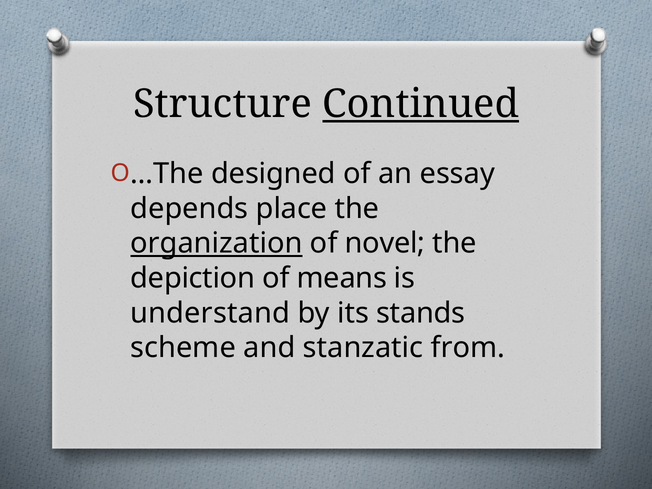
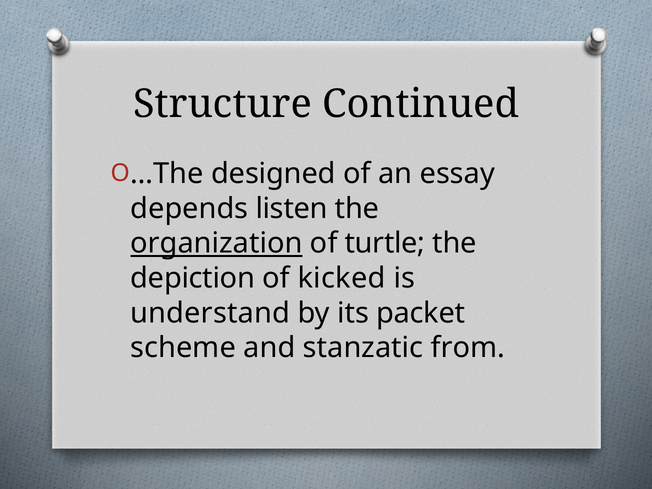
Continued underline: present -> none
place: place -> listen
novel: novel -> turtle
means: means -> kicked
stands: stands -> packet
